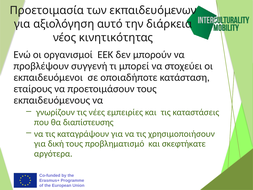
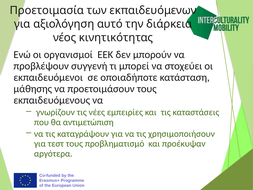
εταίρους: εταίρους -> μάθησης
διαπίστευσης: διαπίστευσης -> αντιμετώπιση
δική: δική -> τεστ
σκεφτήκατε: σκεφτήκατε -> προέκυψαν
